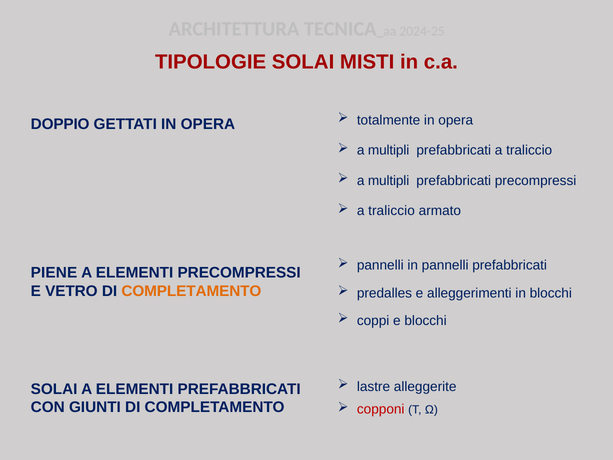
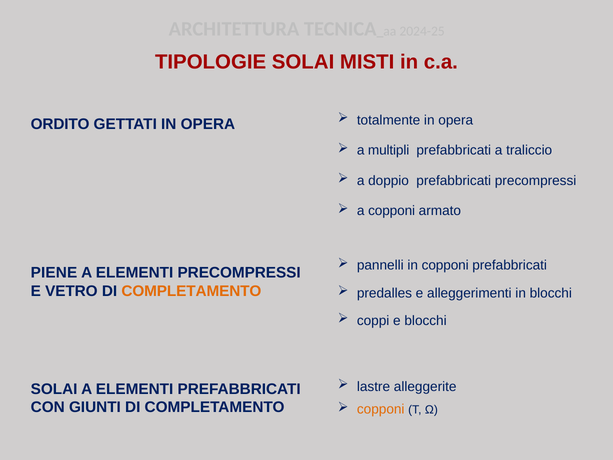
DOPPIO: DOPPIO -> ORDITO
multipli at (389, 181): multipli -> doppio
traliccio at (392, 211): traliccio -> copponi
in pannelli: pannelli -> copponi
copponi at (381, 409) colour: red -> orange
